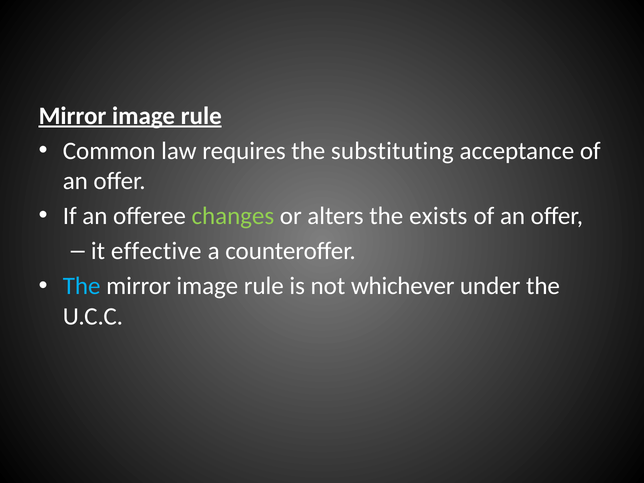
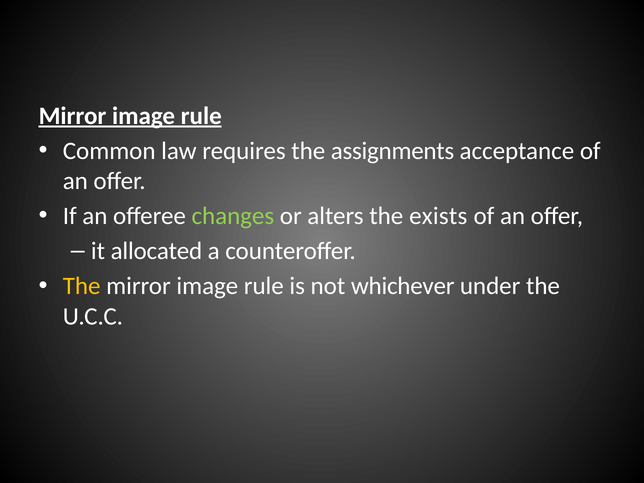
substituting: substituting -> assignments
effective: effective -> allocated
The at (82, 286) colour: light blue -> yellow
